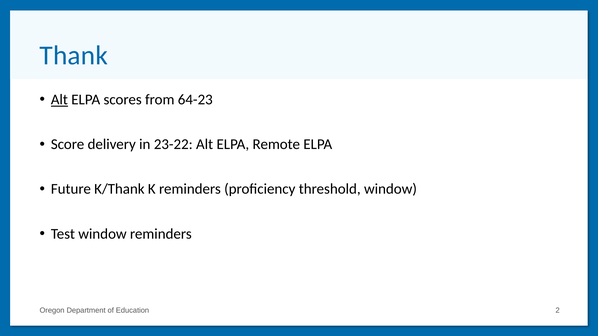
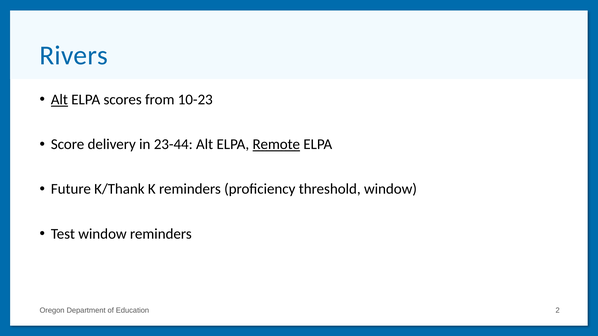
Thank: Thank -> Rivers
64-23: 64-23 -> 10-23
23-22: 23-22 -> 23-44
Remote underline: none -> present
